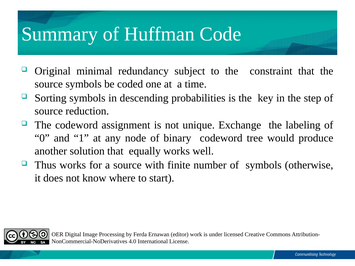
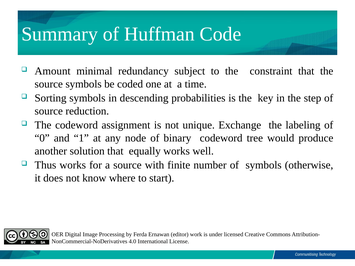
Original: Original -> Amount
